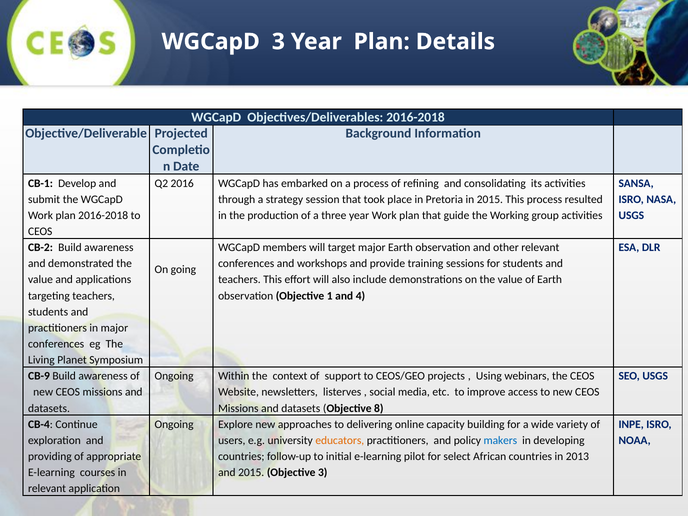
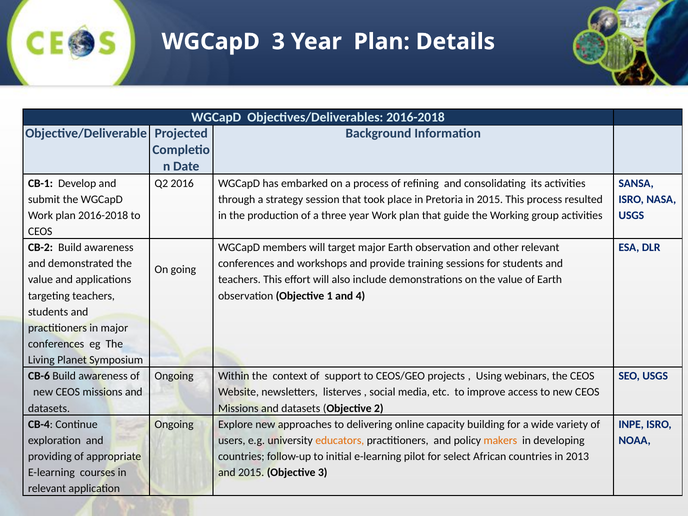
CB-9: CB-9 -> CB-6
8: 8 -> 2
makers colour: blue -> orange
